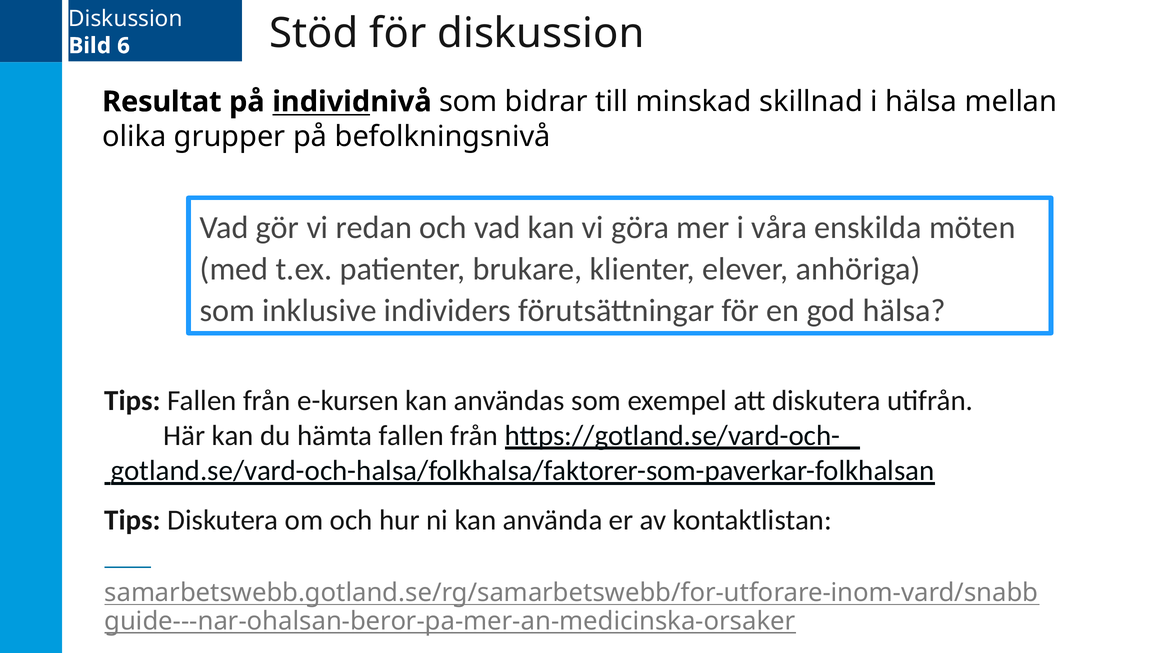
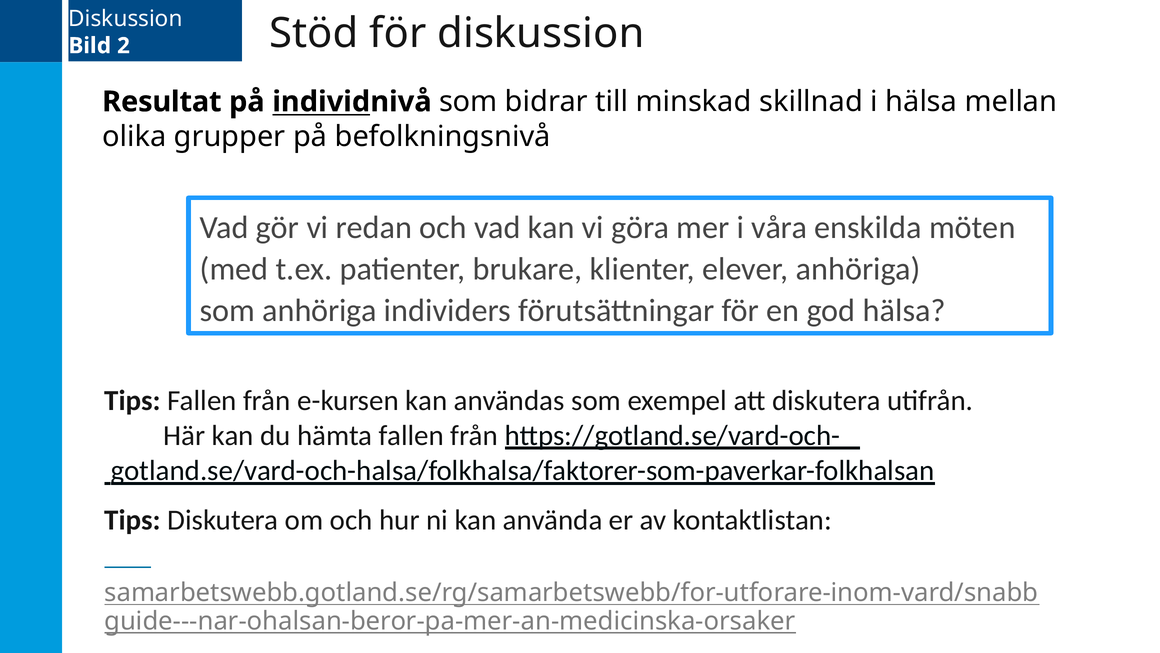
6: 6 -> 2
som inklusive: inklusive -> anhöriga
